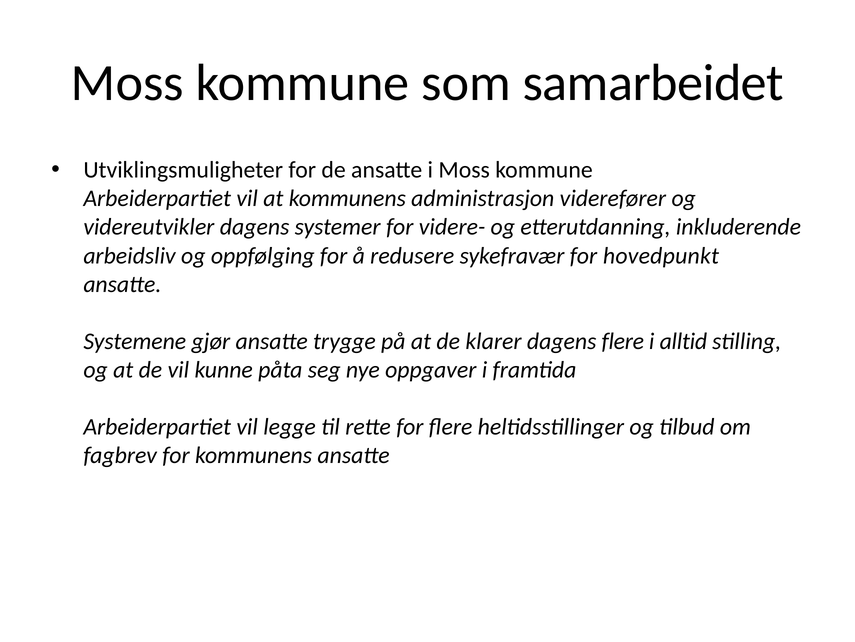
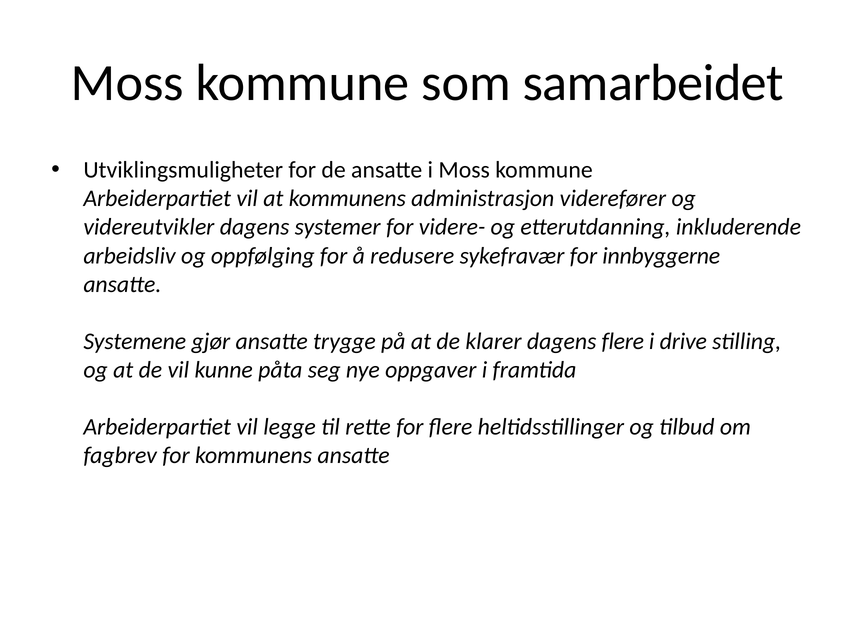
hovedpunkt: hovedpunkt -> innbyggerne
alltid: alltid -> drive
